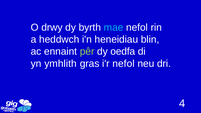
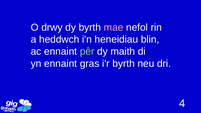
mae colour: light blue -> pink
oedfa: oedfa -> maith
yn ymhlith: ymhlith -> ennaint
i'r nefol: nefol -> byrth
